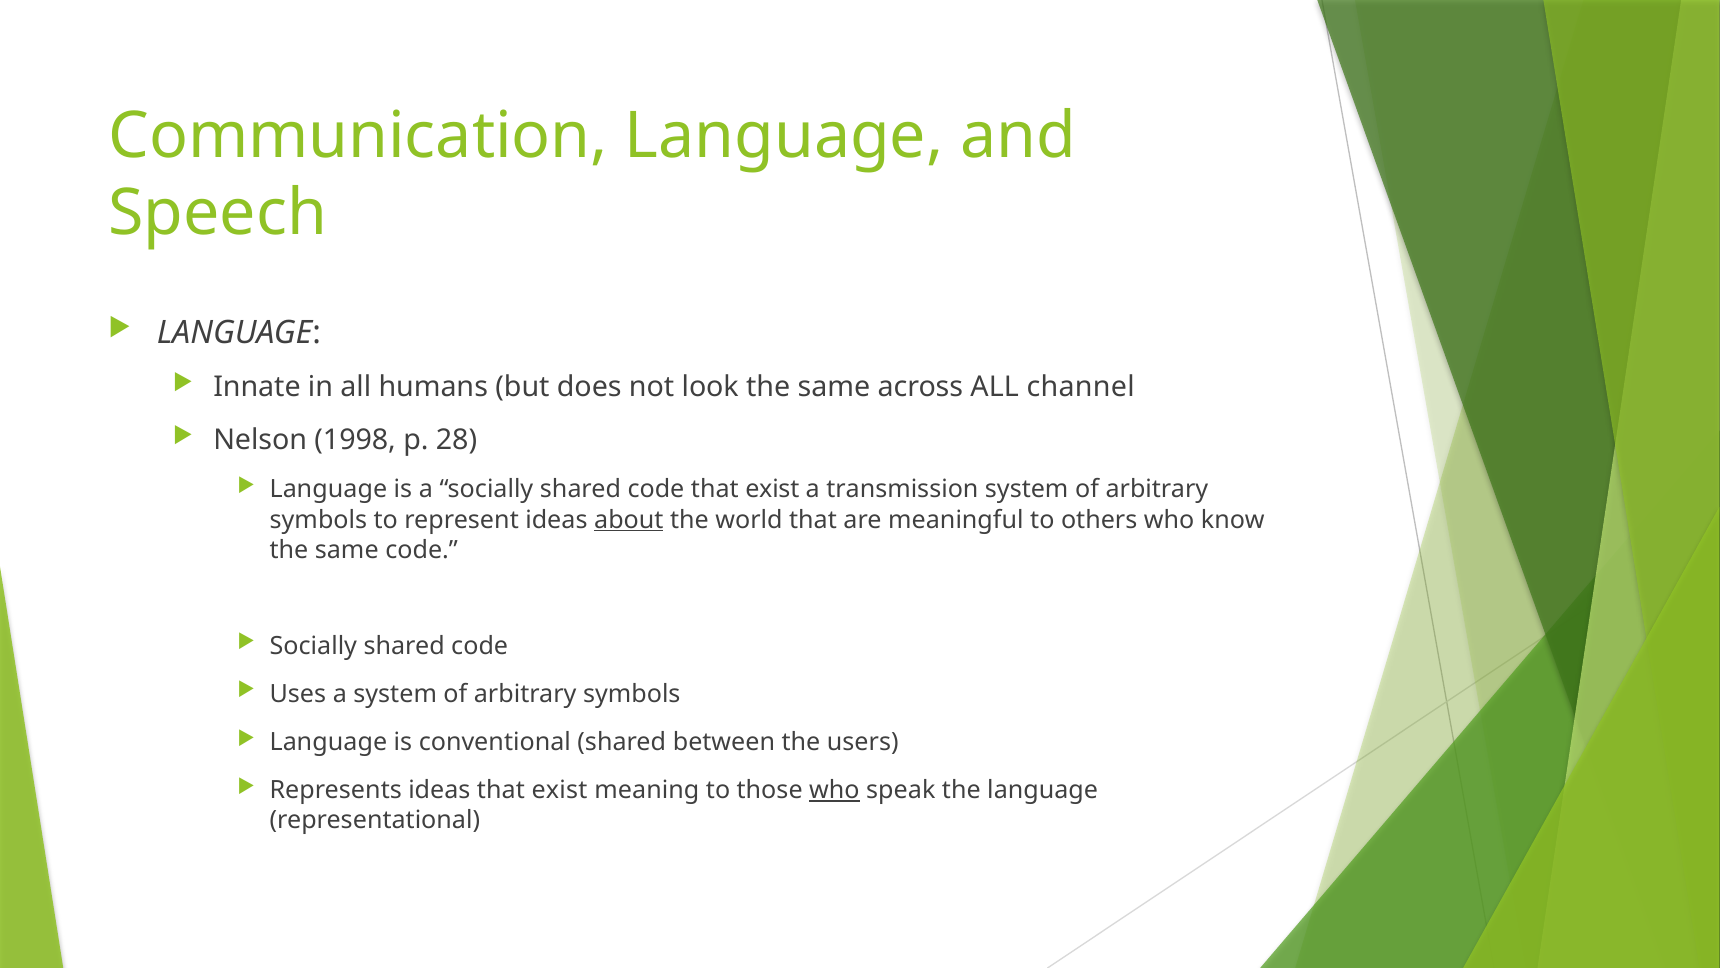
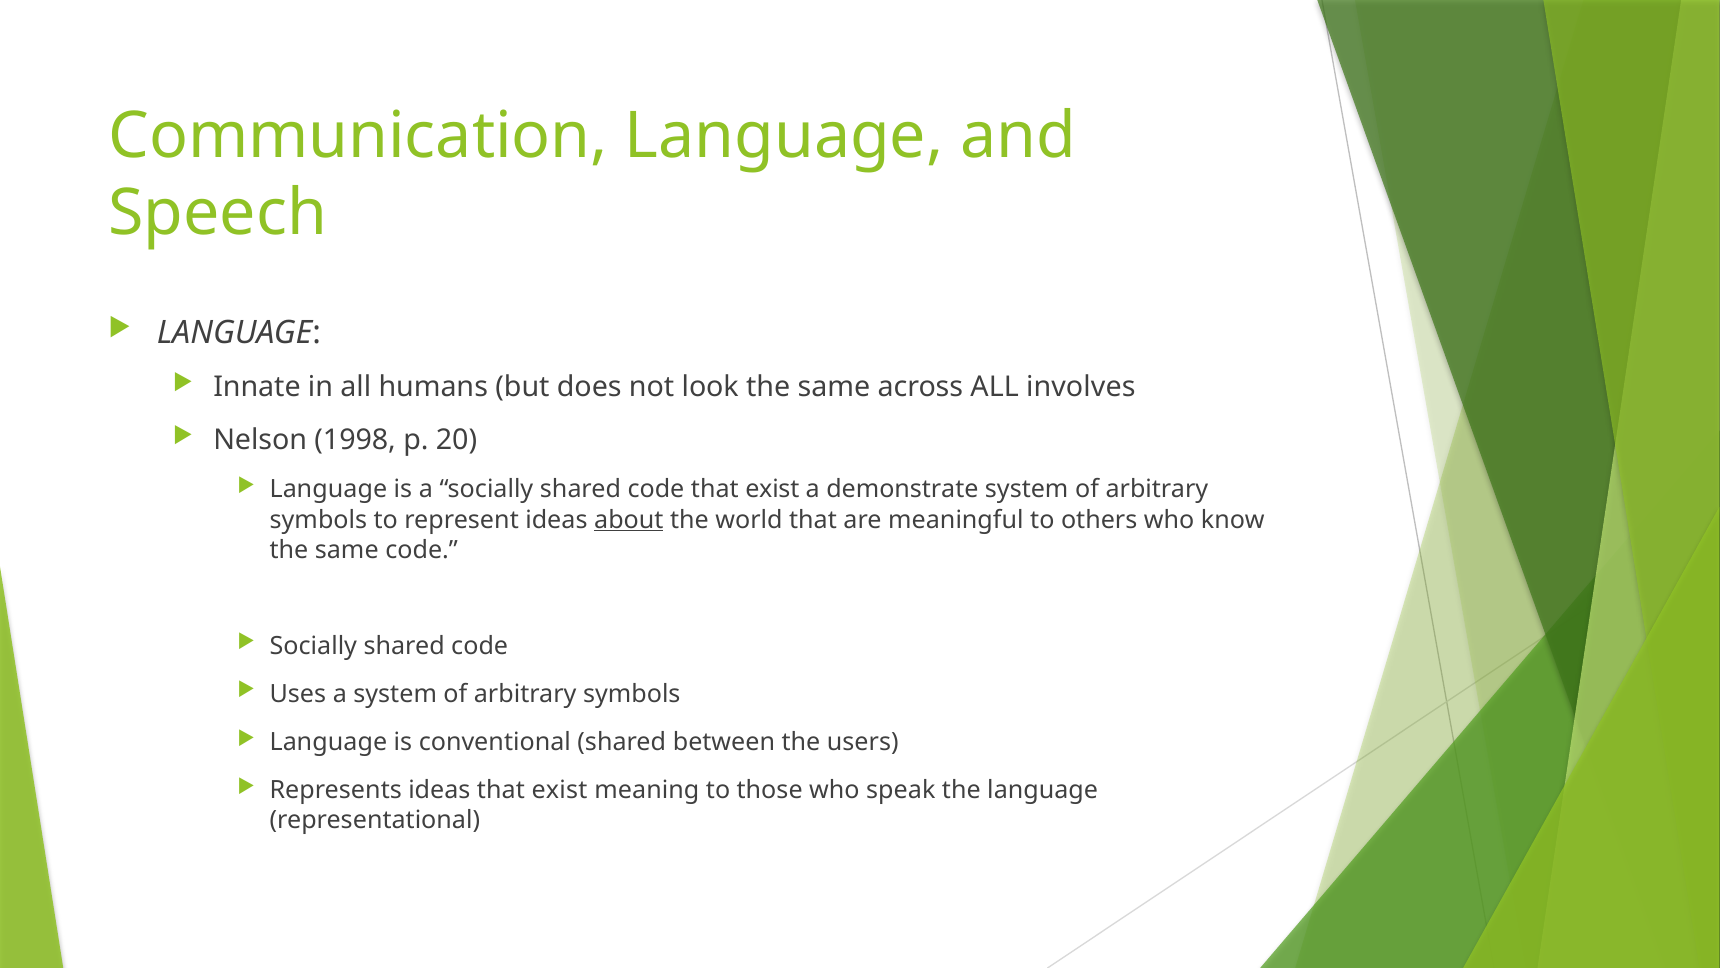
channel: channel -> involves
28: 28 -> 20
transmission: transmission -> demonstrate
who at (834, 790) underline: present -> none
